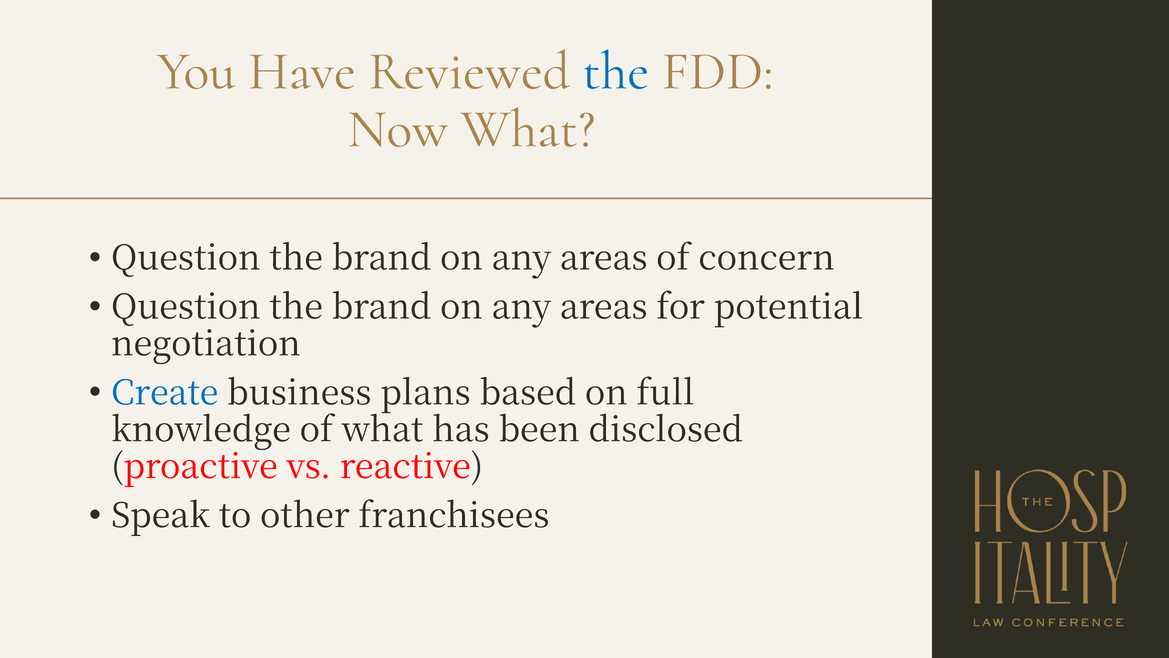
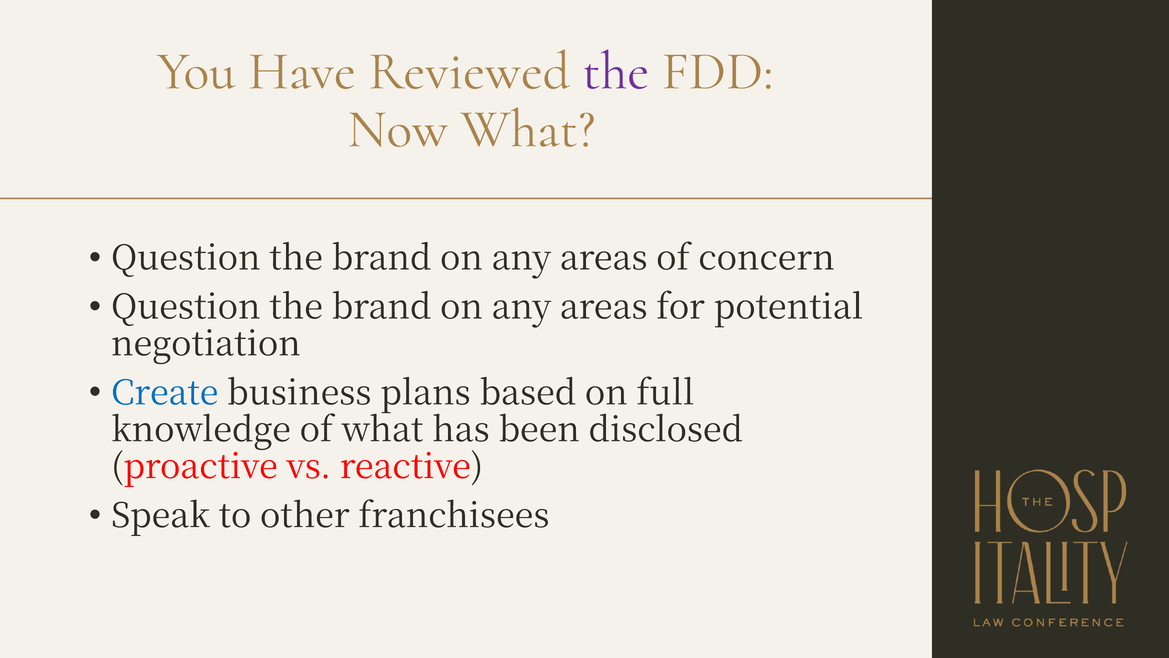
the at (616, 71) colour: blue -> purple
